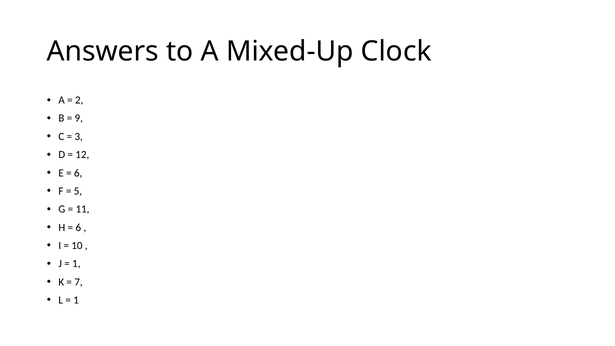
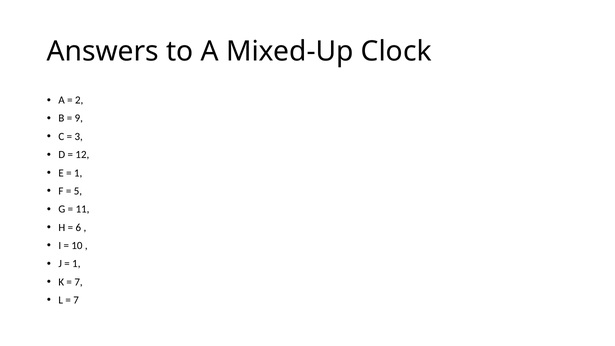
6 at (78, 173): 6 -> 1
1 at (76, 300): 1 -> 7
